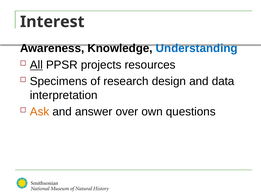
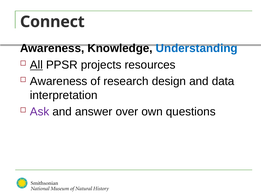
Interest: Interest -> Connect
Specimens at (59, 81): Specimens -> Awareness
Ask colour: orange -> purple
